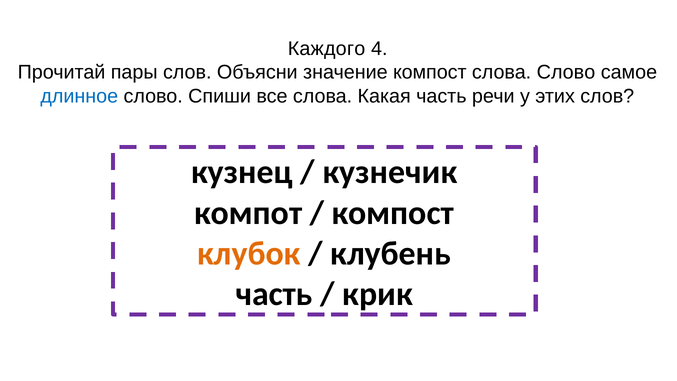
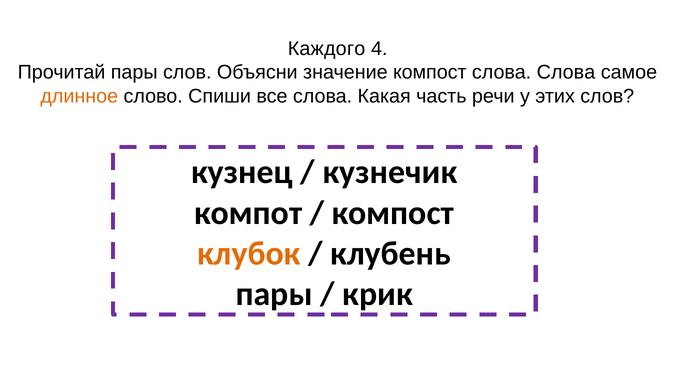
слова Слово: Слово -> Слова
длинное colour: blue -> orange
часть at (274, 294): часть -> пары
